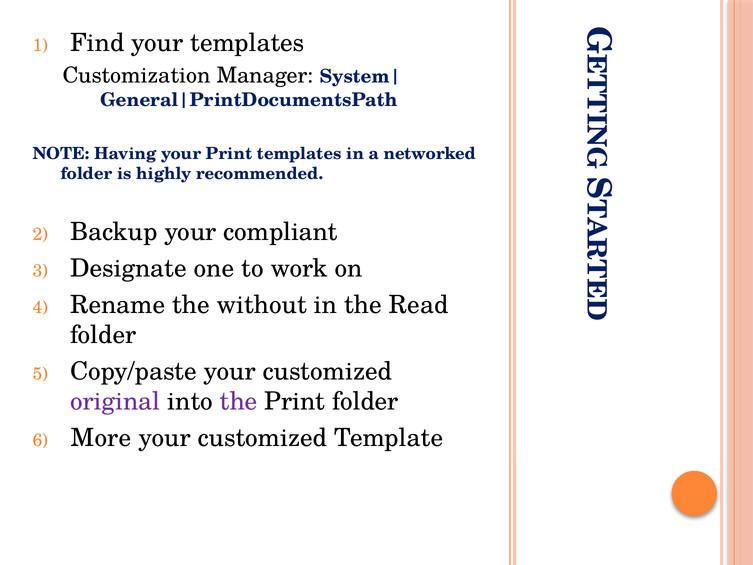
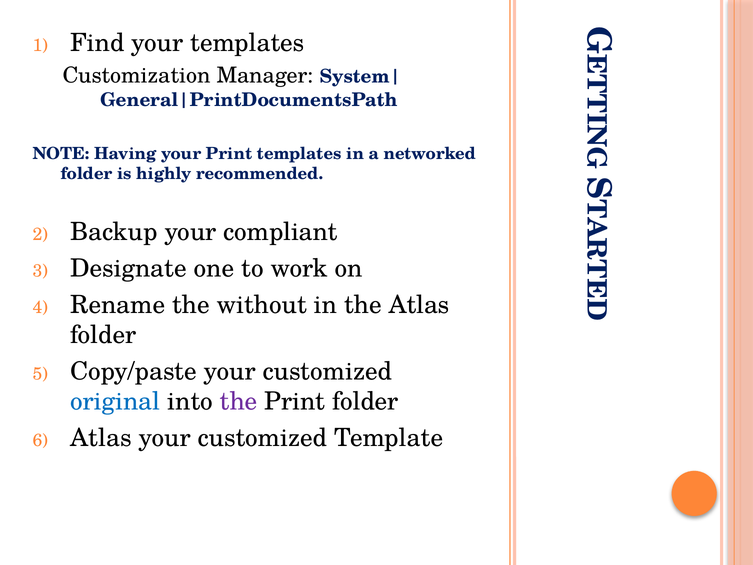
the Read: Read -> Atlas
original colour: purple -> blue
More at (101, 438): More -> Atlas
